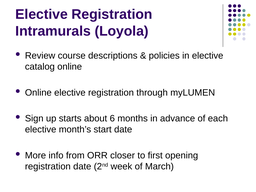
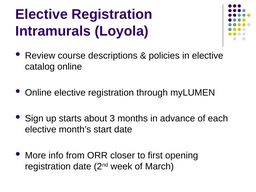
6: 6 -> 3
